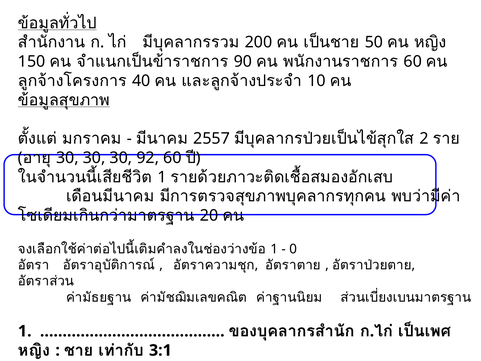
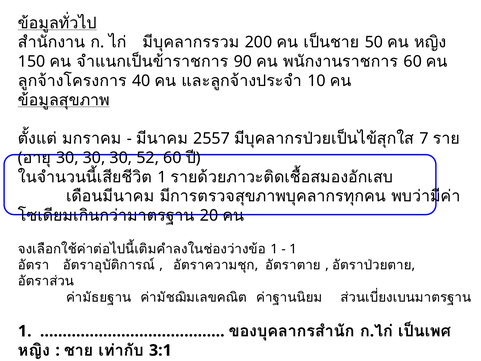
2 at (424, 138): 2 -> 7
92: 92 -> 52
0 at (293, 249): 0 -> 1
